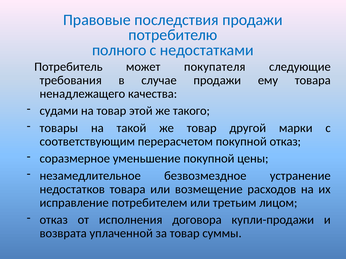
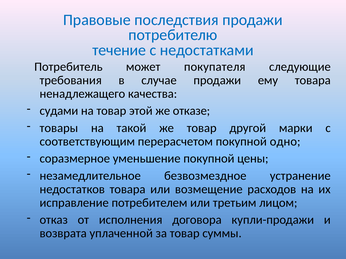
полного: полного -> течение
такого: такого -> отказе
покупной отказ: отказ -> одно
